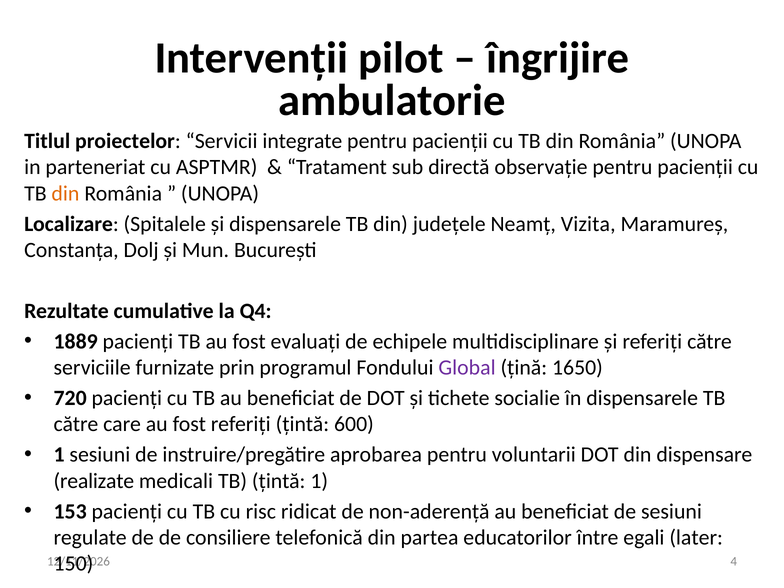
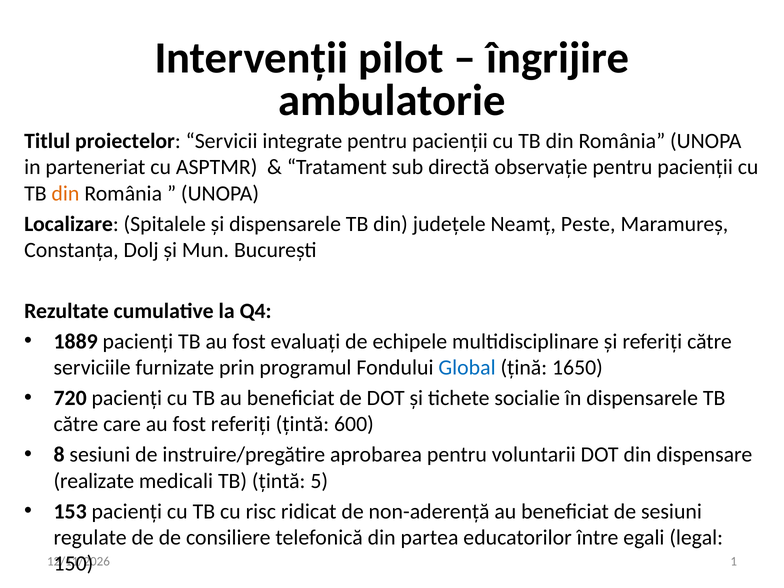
Vizita: Vizita -> Peste
Global colour: purple -> blue
1 at (59, 455): 1 -> 8
țintă 1: 1 -> 5
later: later -> legal
4: 4 -> 1
